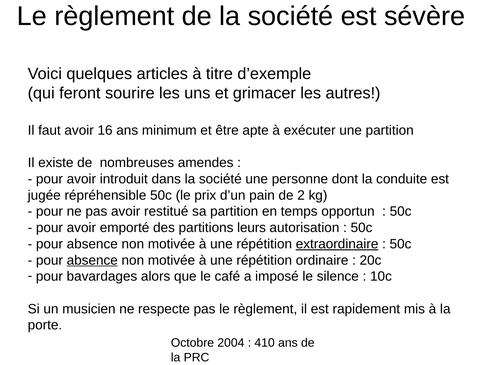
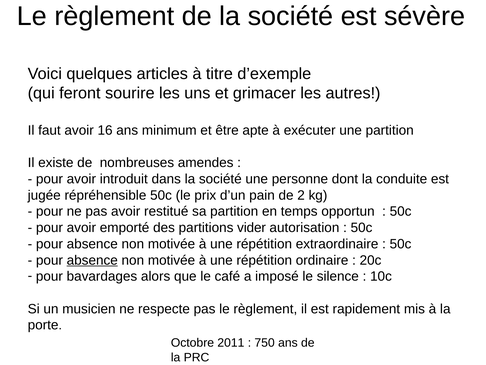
leurs: leurs -> vider
extraordinaire underline: present -> none
2004: 2004 -> 2011
410: 410 -> 750
